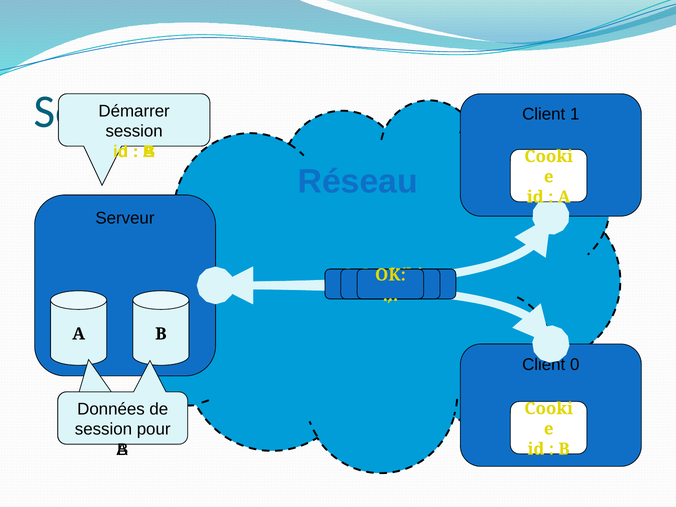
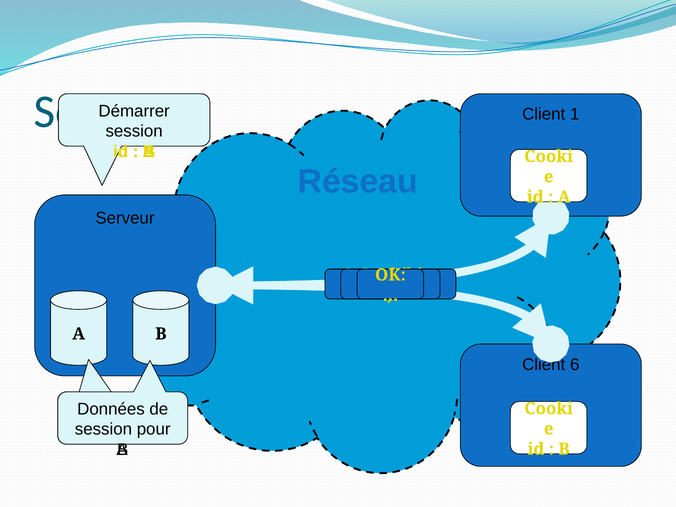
0: 0 -> 6
